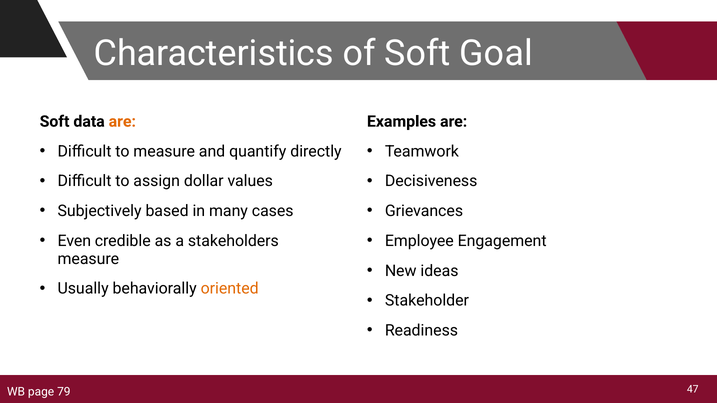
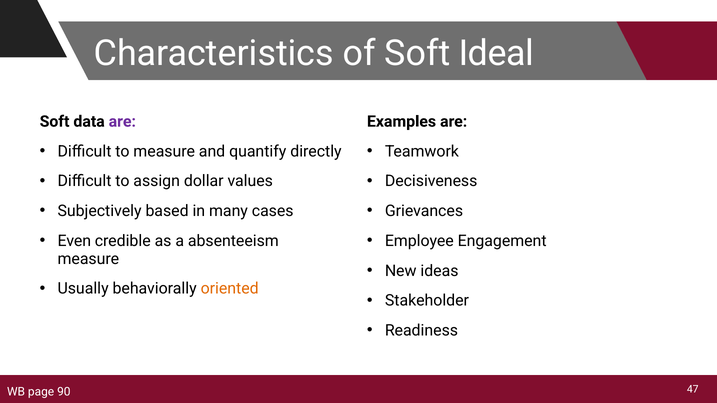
Goal: Goal -> Ideal
are at (122, 122) colour: orange -> purple
stakeholders: stakeholders -> absenteeism
79: 79 -> 90
